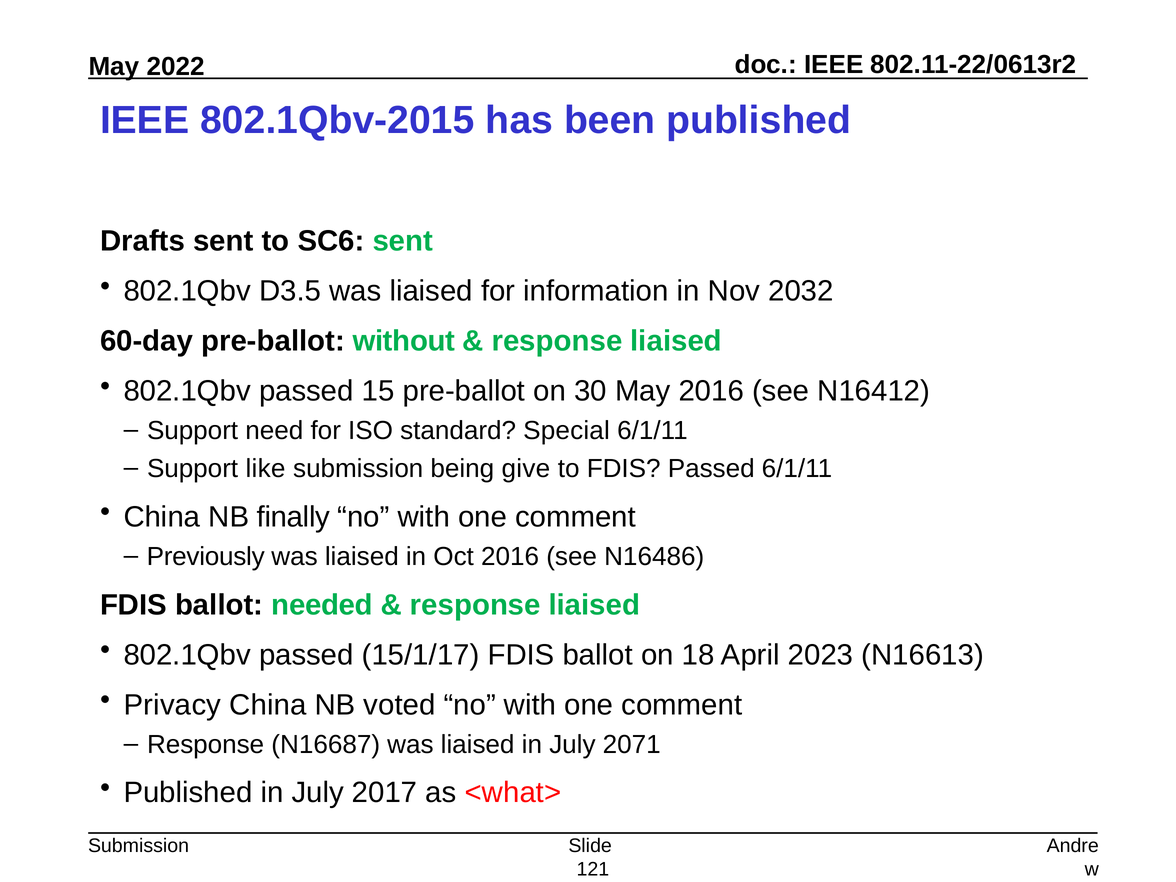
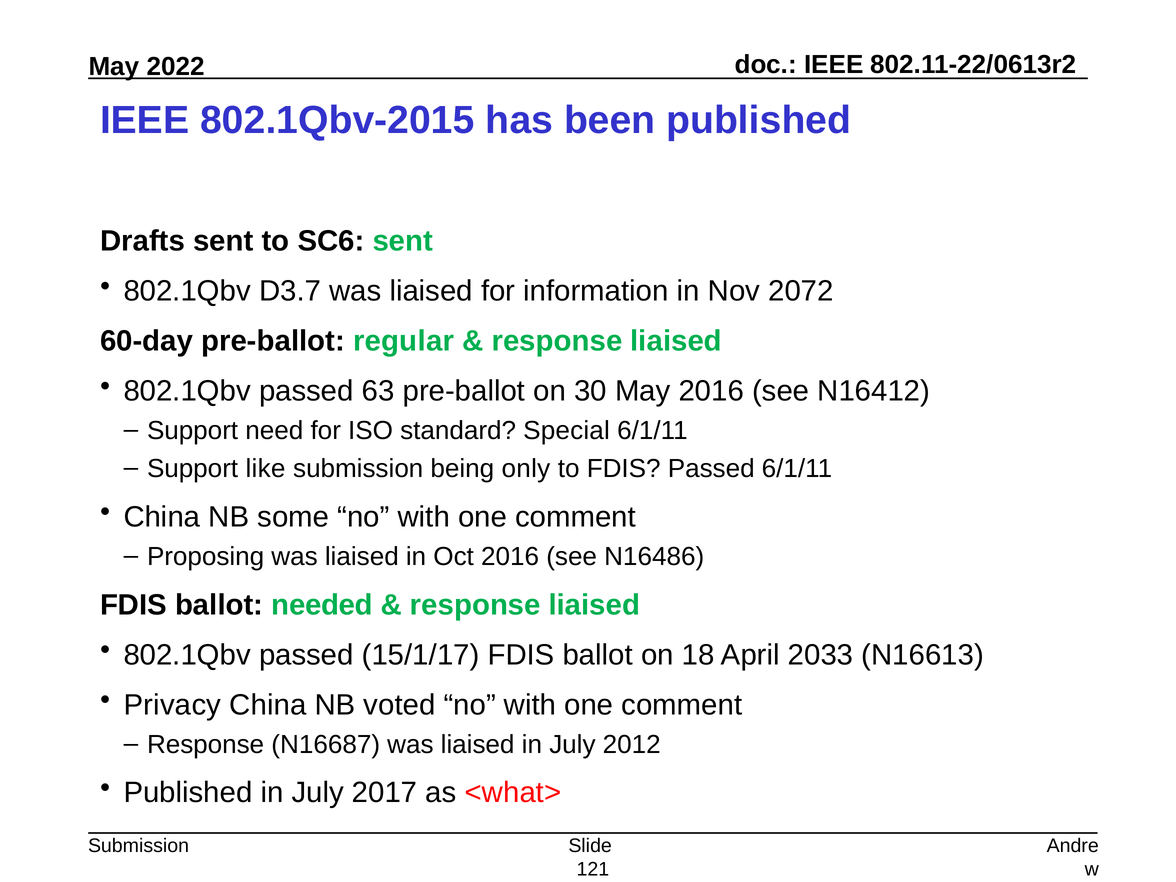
D3.5: D3.5 -> D3.7
2032: 2032 -> 2072
without: without -> regular
15: 15 -> 63
give: give -> only
finally: finally -> some
Previously: Previously -> Proposing
2023: 2023 -> 2033
2071: 2071 -> 2012
